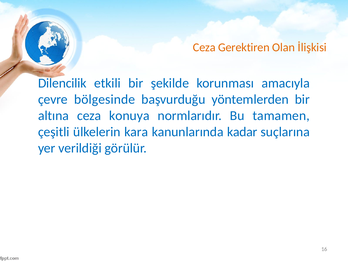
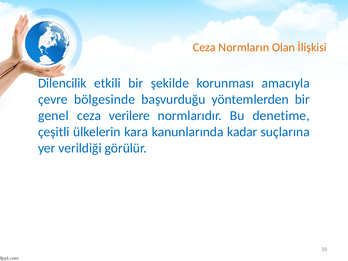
Gerektiren: Gerektiren -> Normların
altına: altına -> genel
konuya: konuya -> verilere
tamamen: tamamen -> denetime
